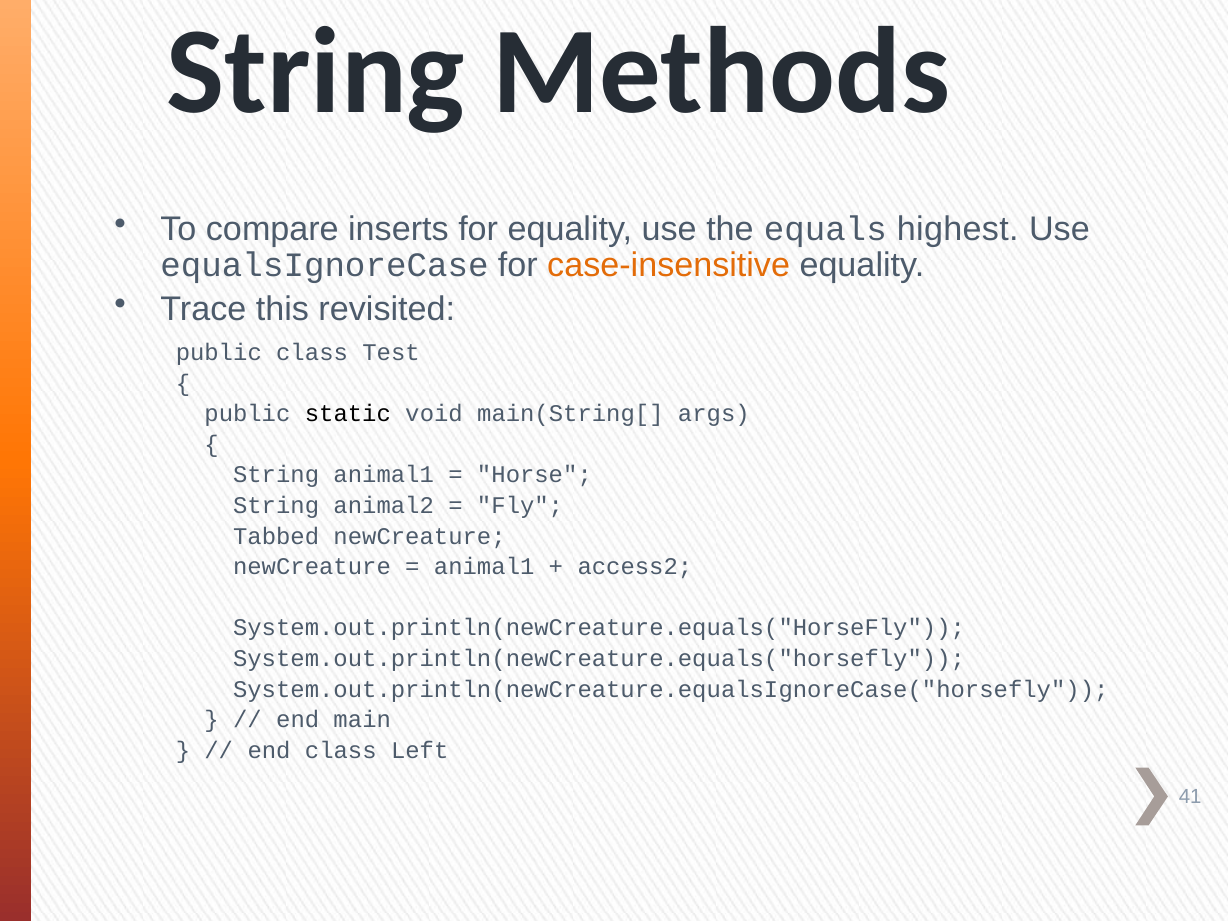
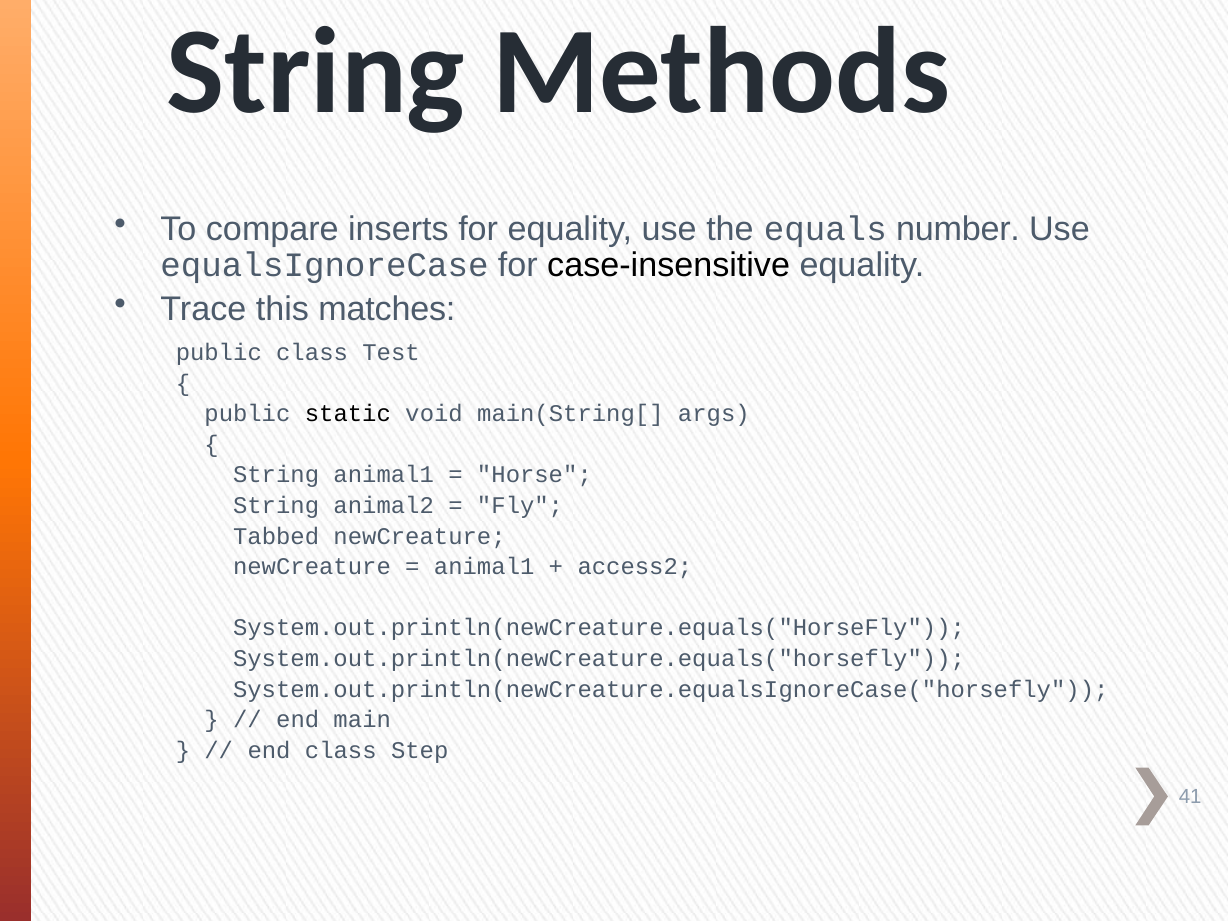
highest: highest -> number
case-insensitive colour: orange -> black
revisited: revisited -> matches
Left: Left -> Step
